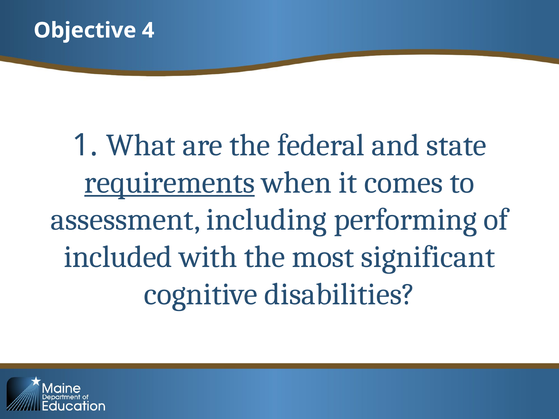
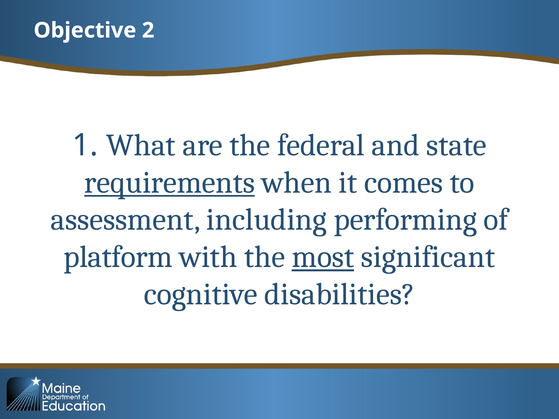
4: 4 -> 2
included: included -> platform
most underline: none -> present
